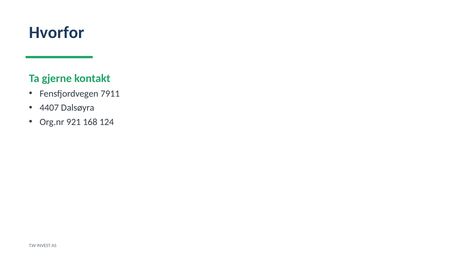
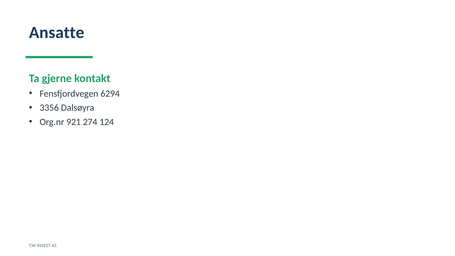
Hvorfor: Hvorfor -> Ansatte
7911: 7911 -> 6294
4407: 4407 -> 3356
168: 168 -> 274
